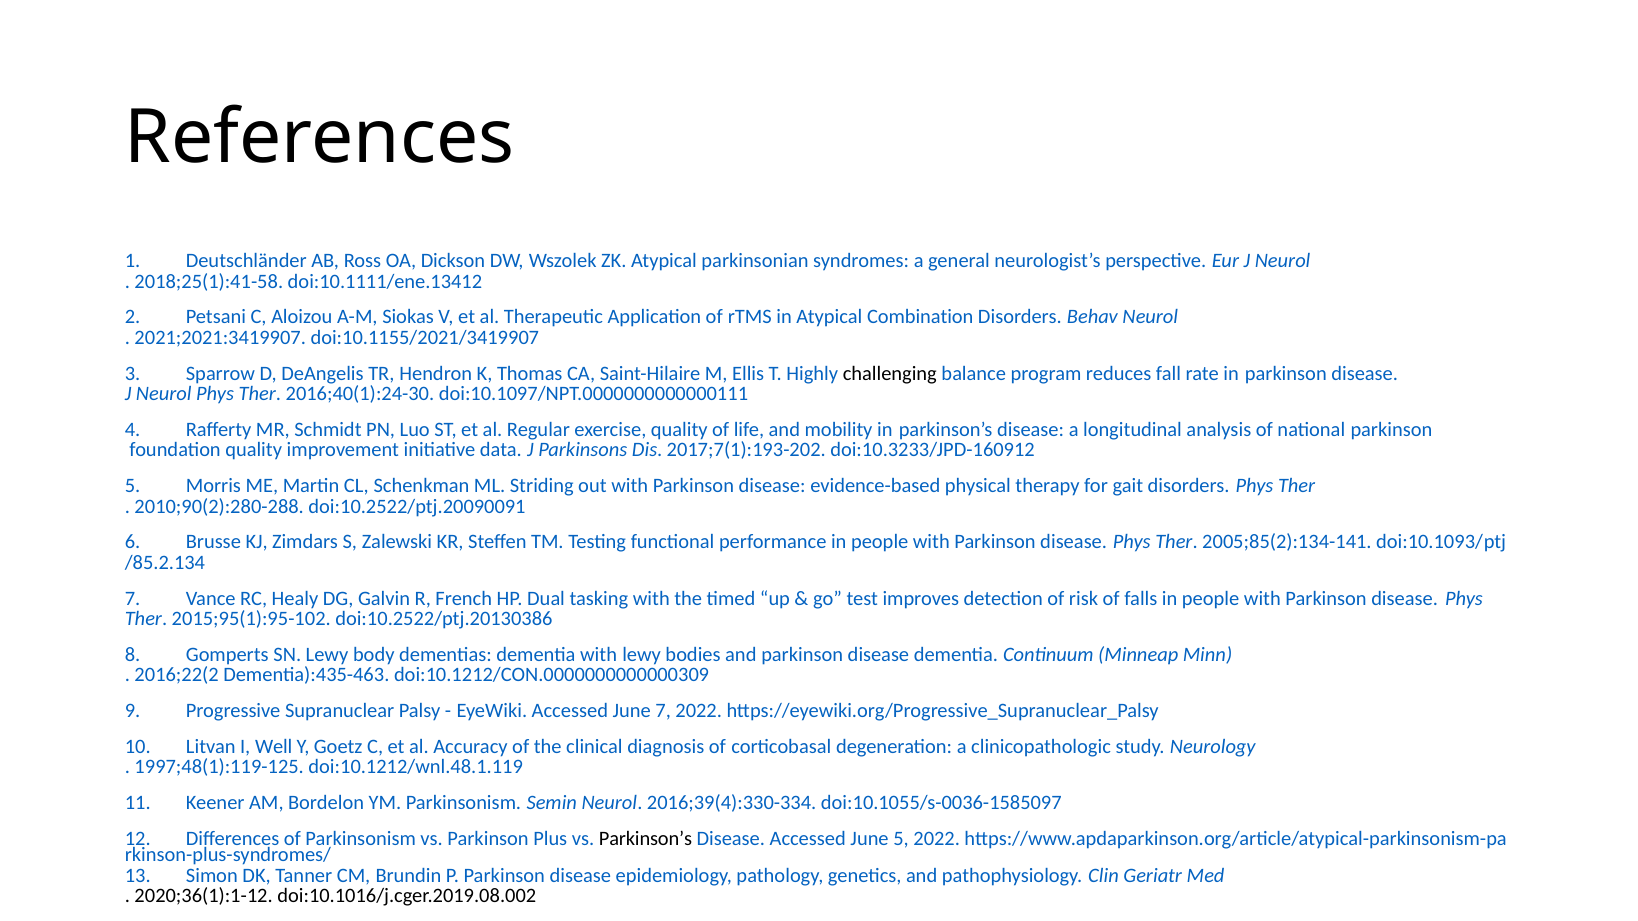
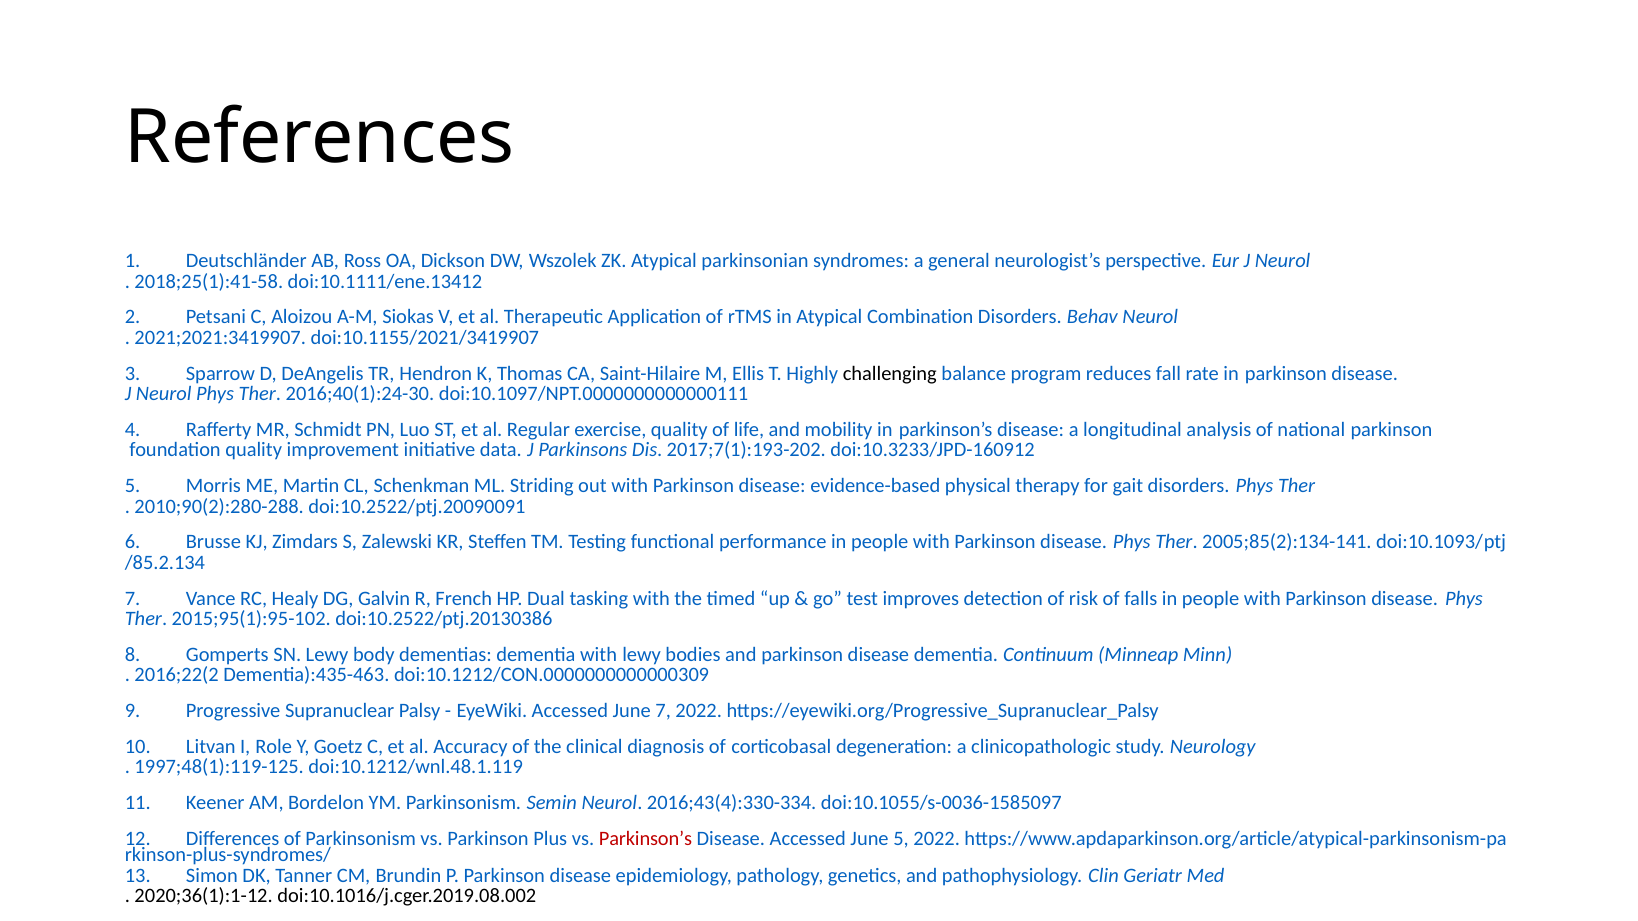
Well: Well -> Role
2016;39(4):330-334: 2016;39(4):330-334 -> 2016;43(4):330-334
Parkinson’s at (645, 839) colour: black -> red
